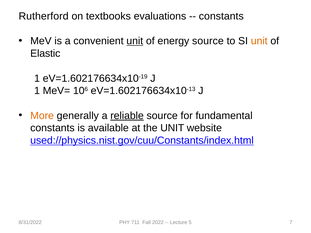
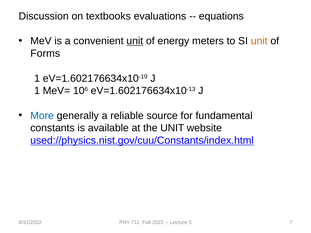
Rutherford: Rutherford -> Discussion
constants at (221, 16): constants -> equations
energy source: source -> meters
Elastic: Elastic -> Forms
More colour: orange -> blue
reliable underline: present -> none
